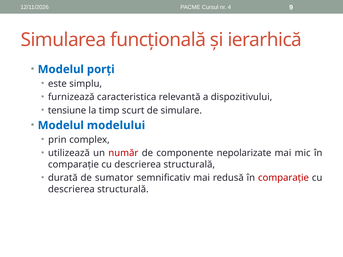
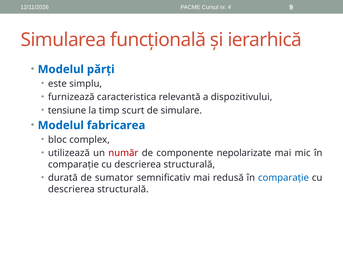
porți: porți -> părți
modelului: modelului -> fabricarea
prin: prin -> bloc
comparație at (283, 178) colour: red -> blue
